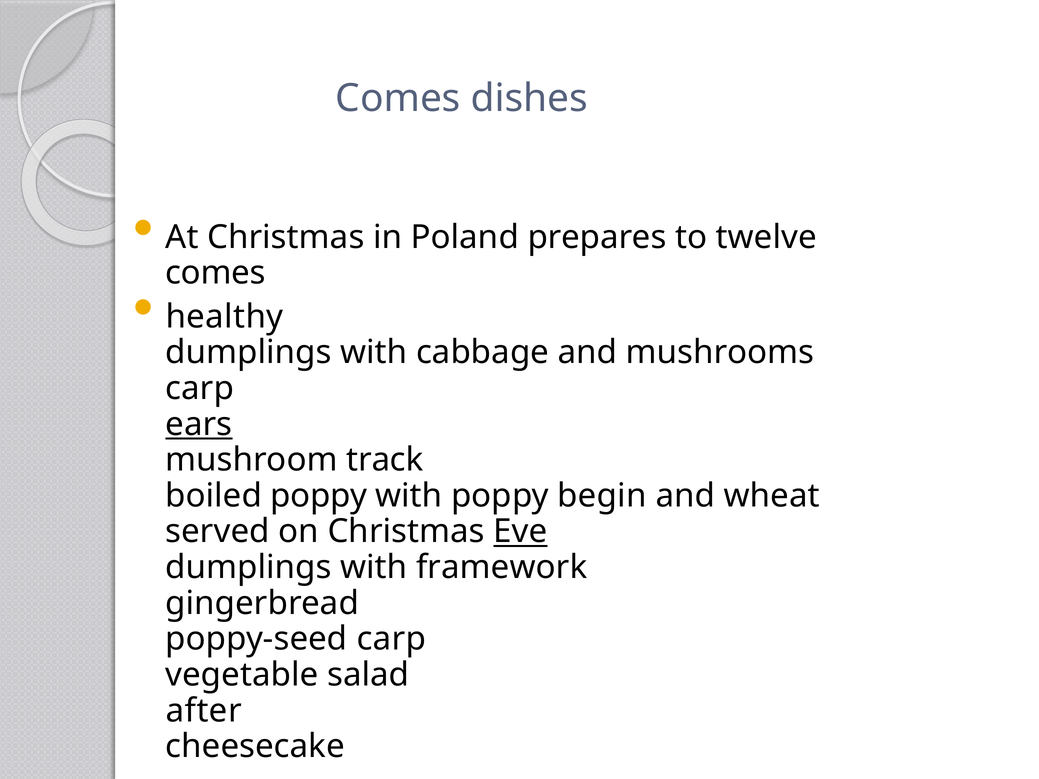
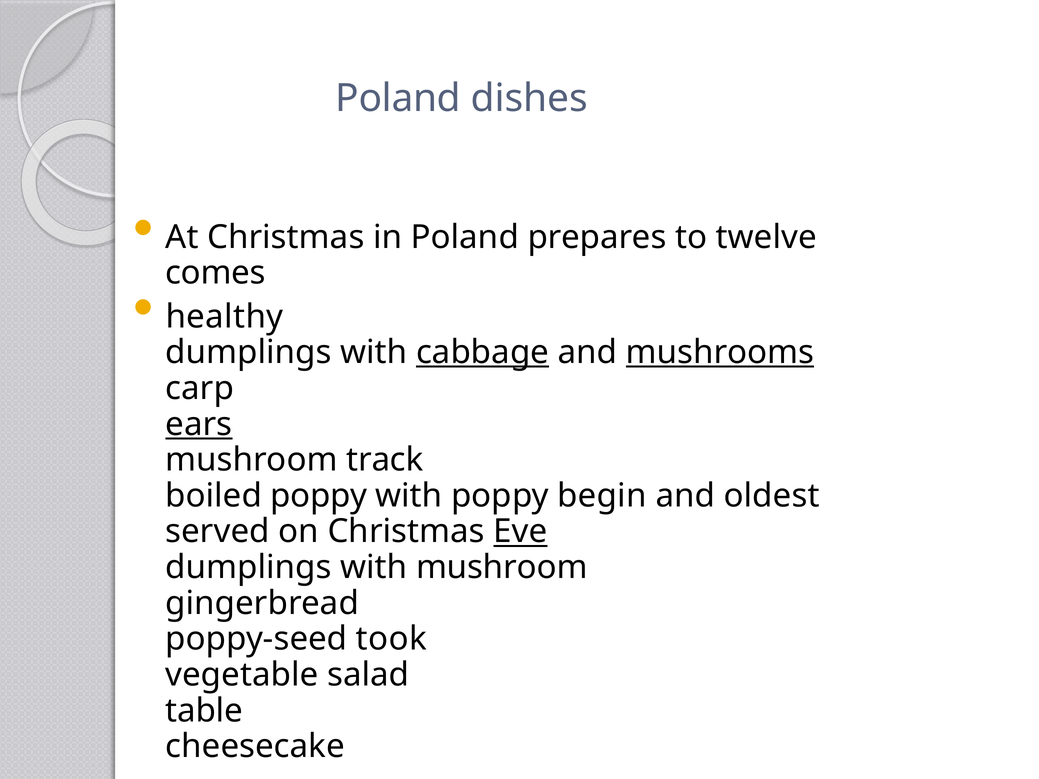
Comes at (398, 98): Comes -> Poland
cabbage underline: none -> present
mushrooms underline: none -> present
wheat: wheat -> oldest
with framework: framework -> mushroom
poppy-seed carp: carp -> took
after: after -> table
